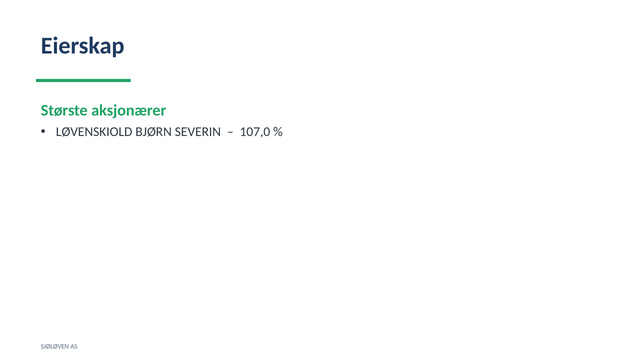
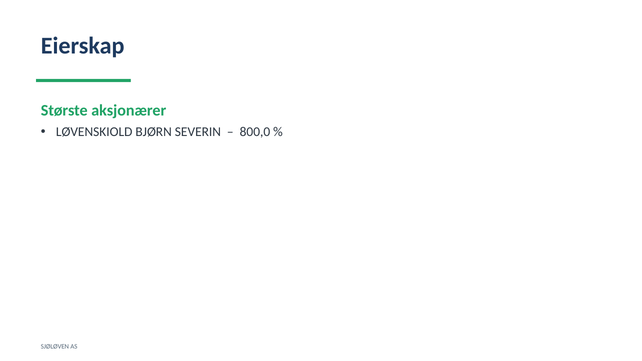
107,0: 107,0 -> 800,0
